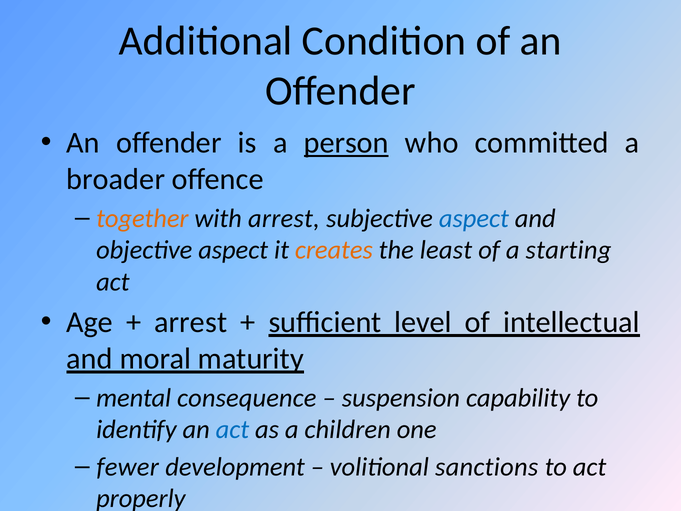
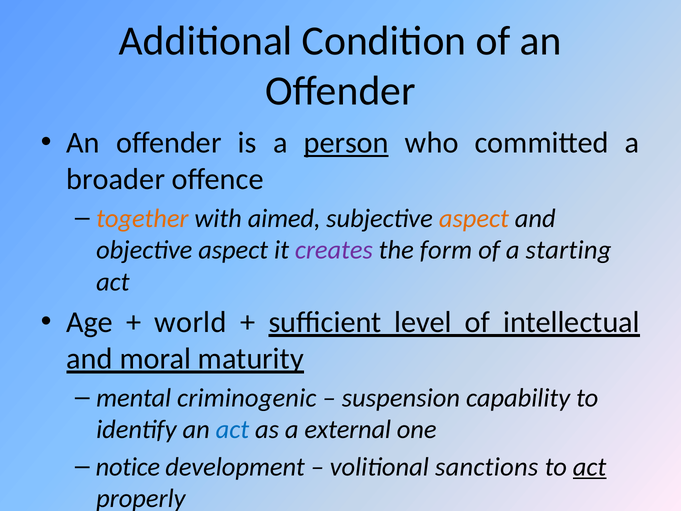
with arrest: arrest -> aimed
aspect at (474, 218) colour: blue -> orange
creates colour: orange -> purple
least: least -> form
arrest at (191, 322): arrest -> world
consequence: consequence -> criminogenic
children: children -> external
fewer: fewer -> notice
act at (590, 467) underline: none -> present
